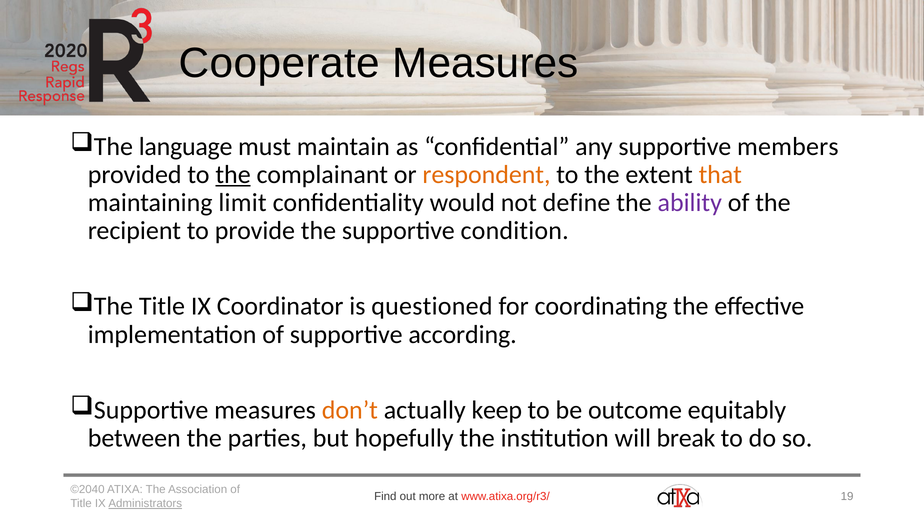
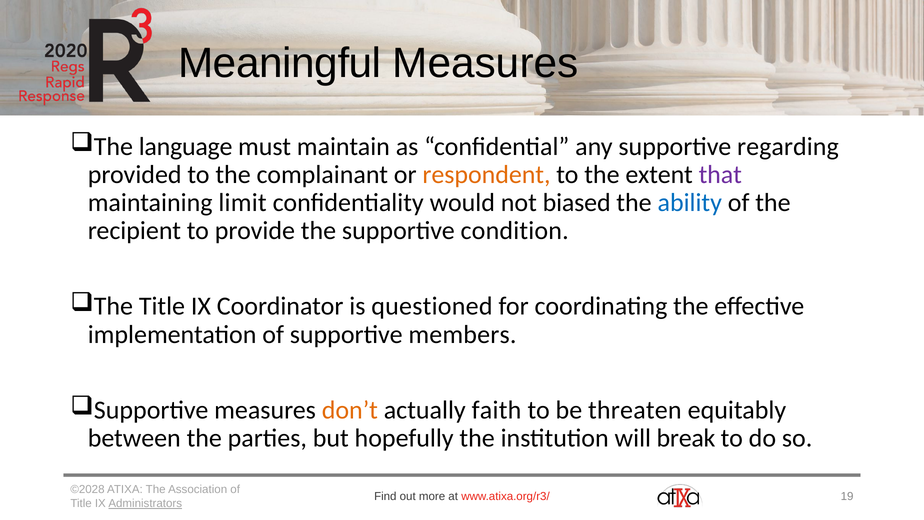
Cooperate: Cooperate -> Meaningful
members: members -> regarding
the at (233, 175) underline: present -> none
that colour: orange -> purple
define: define -> biased
ability colour: purple -> blue
according: according -> members
keep: keep -> faith
outcome: outcome -> threaten
©2040: ©2040 -> ©2028
